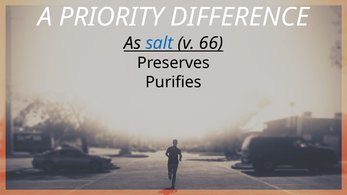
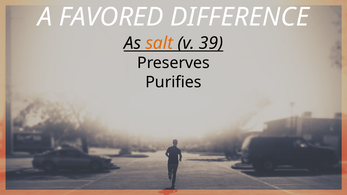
PRIORITY: PRIORITY -> FAVORED
salt colour: blue -> orange
66: 66 -> 39
